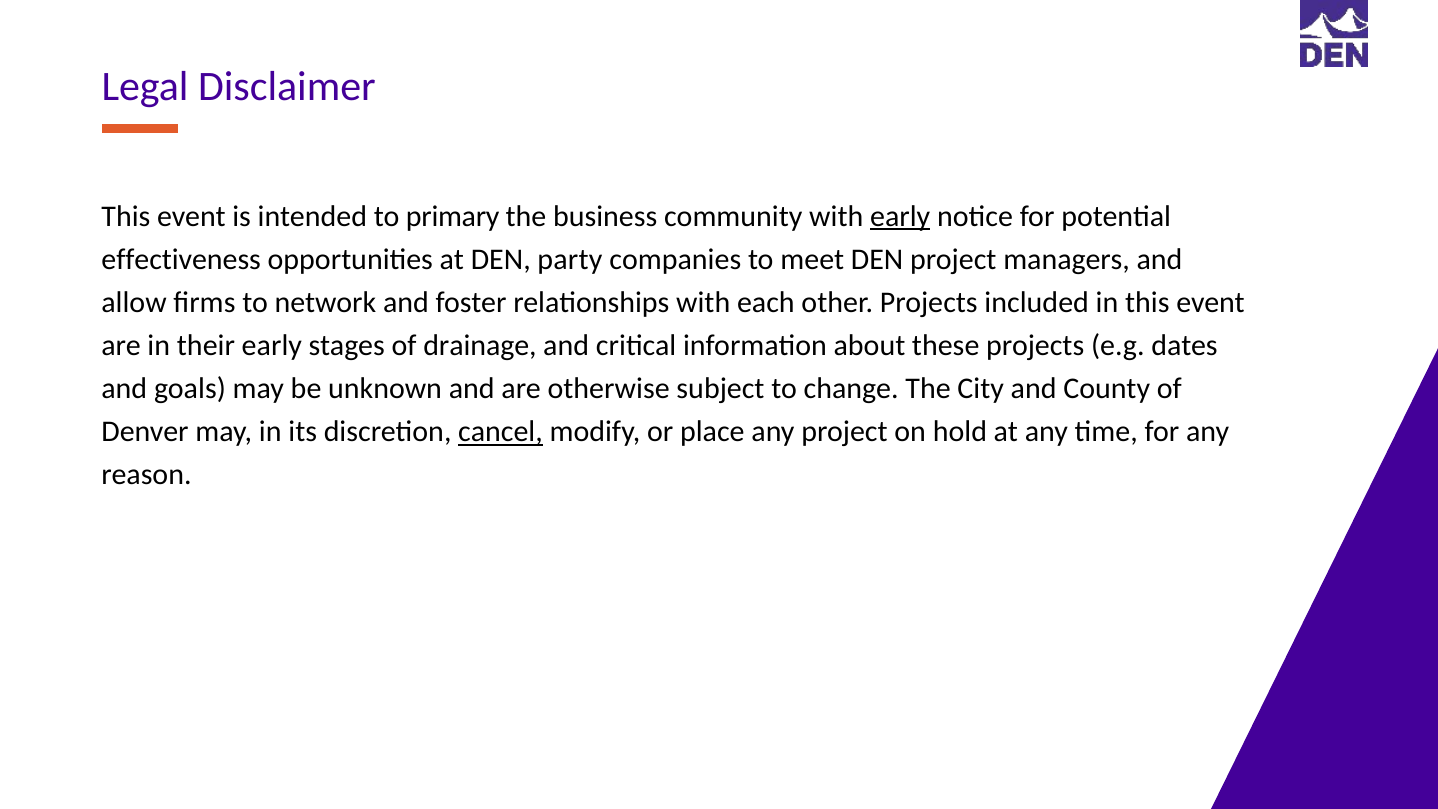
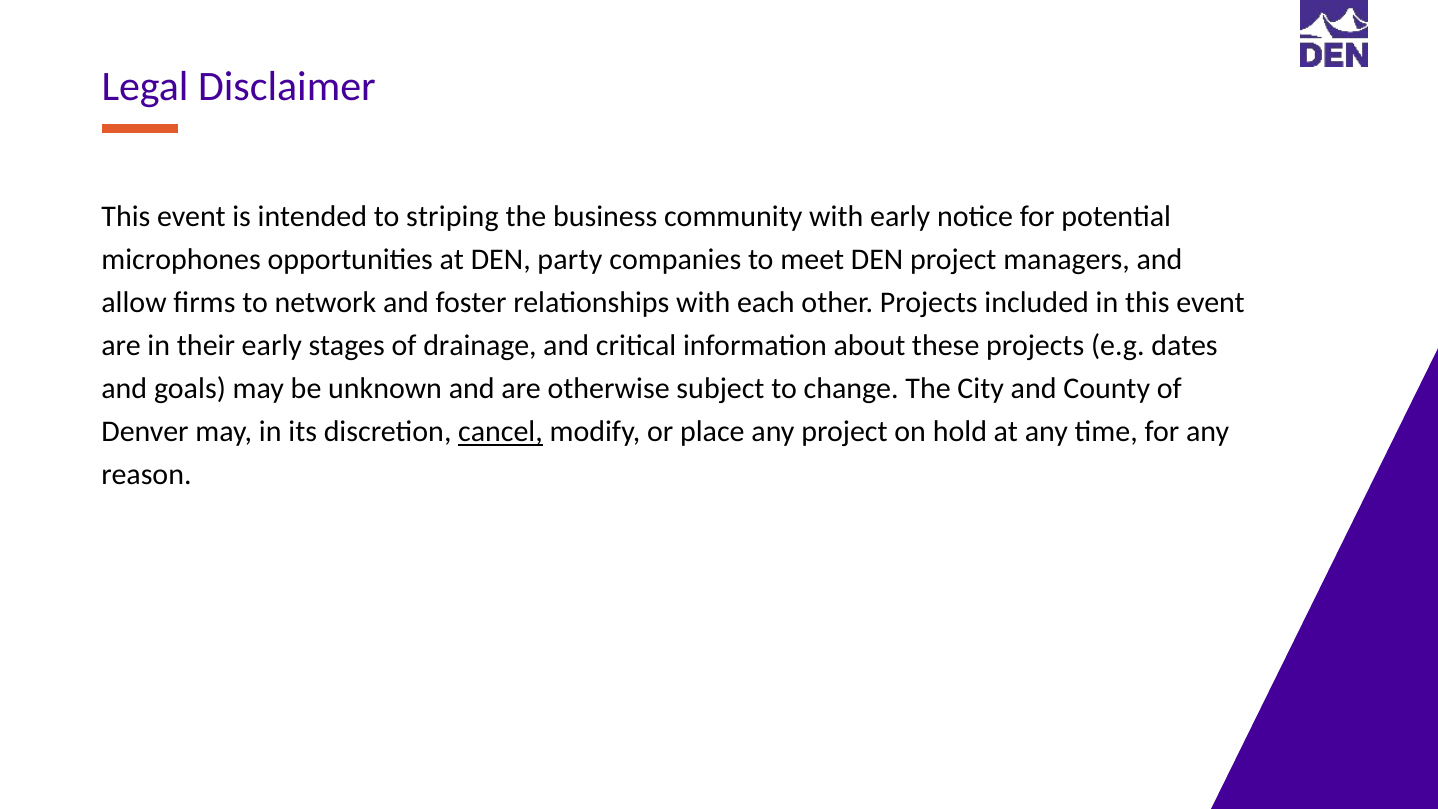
primary: primary -> striping
early at (900, 216) underline: present -> none
effectiveness: effectiveness -> microphones
